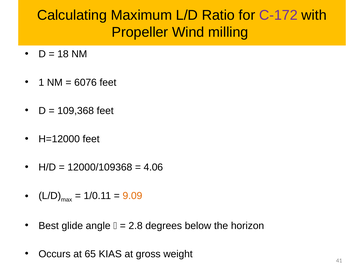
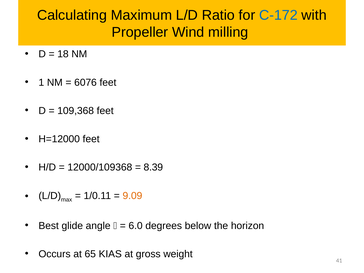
C-172 colour: purple -> blue
4.06: 4.06 -> 8.39
2.8: 2.8 -> 6.0
